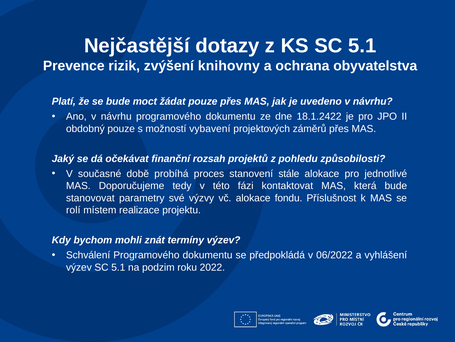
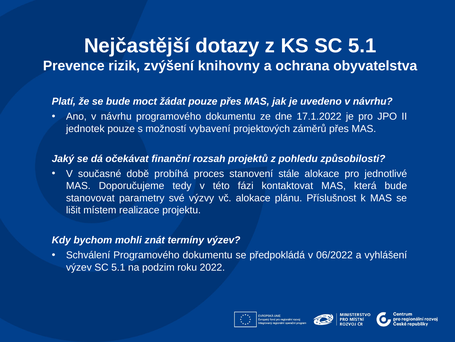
18.1.2422: 18.1.2422 -> 17.1.2022
obdobný: obdobný -> jednotek
fondu: fondu -> plánu
rolí: rolí -> lišit
